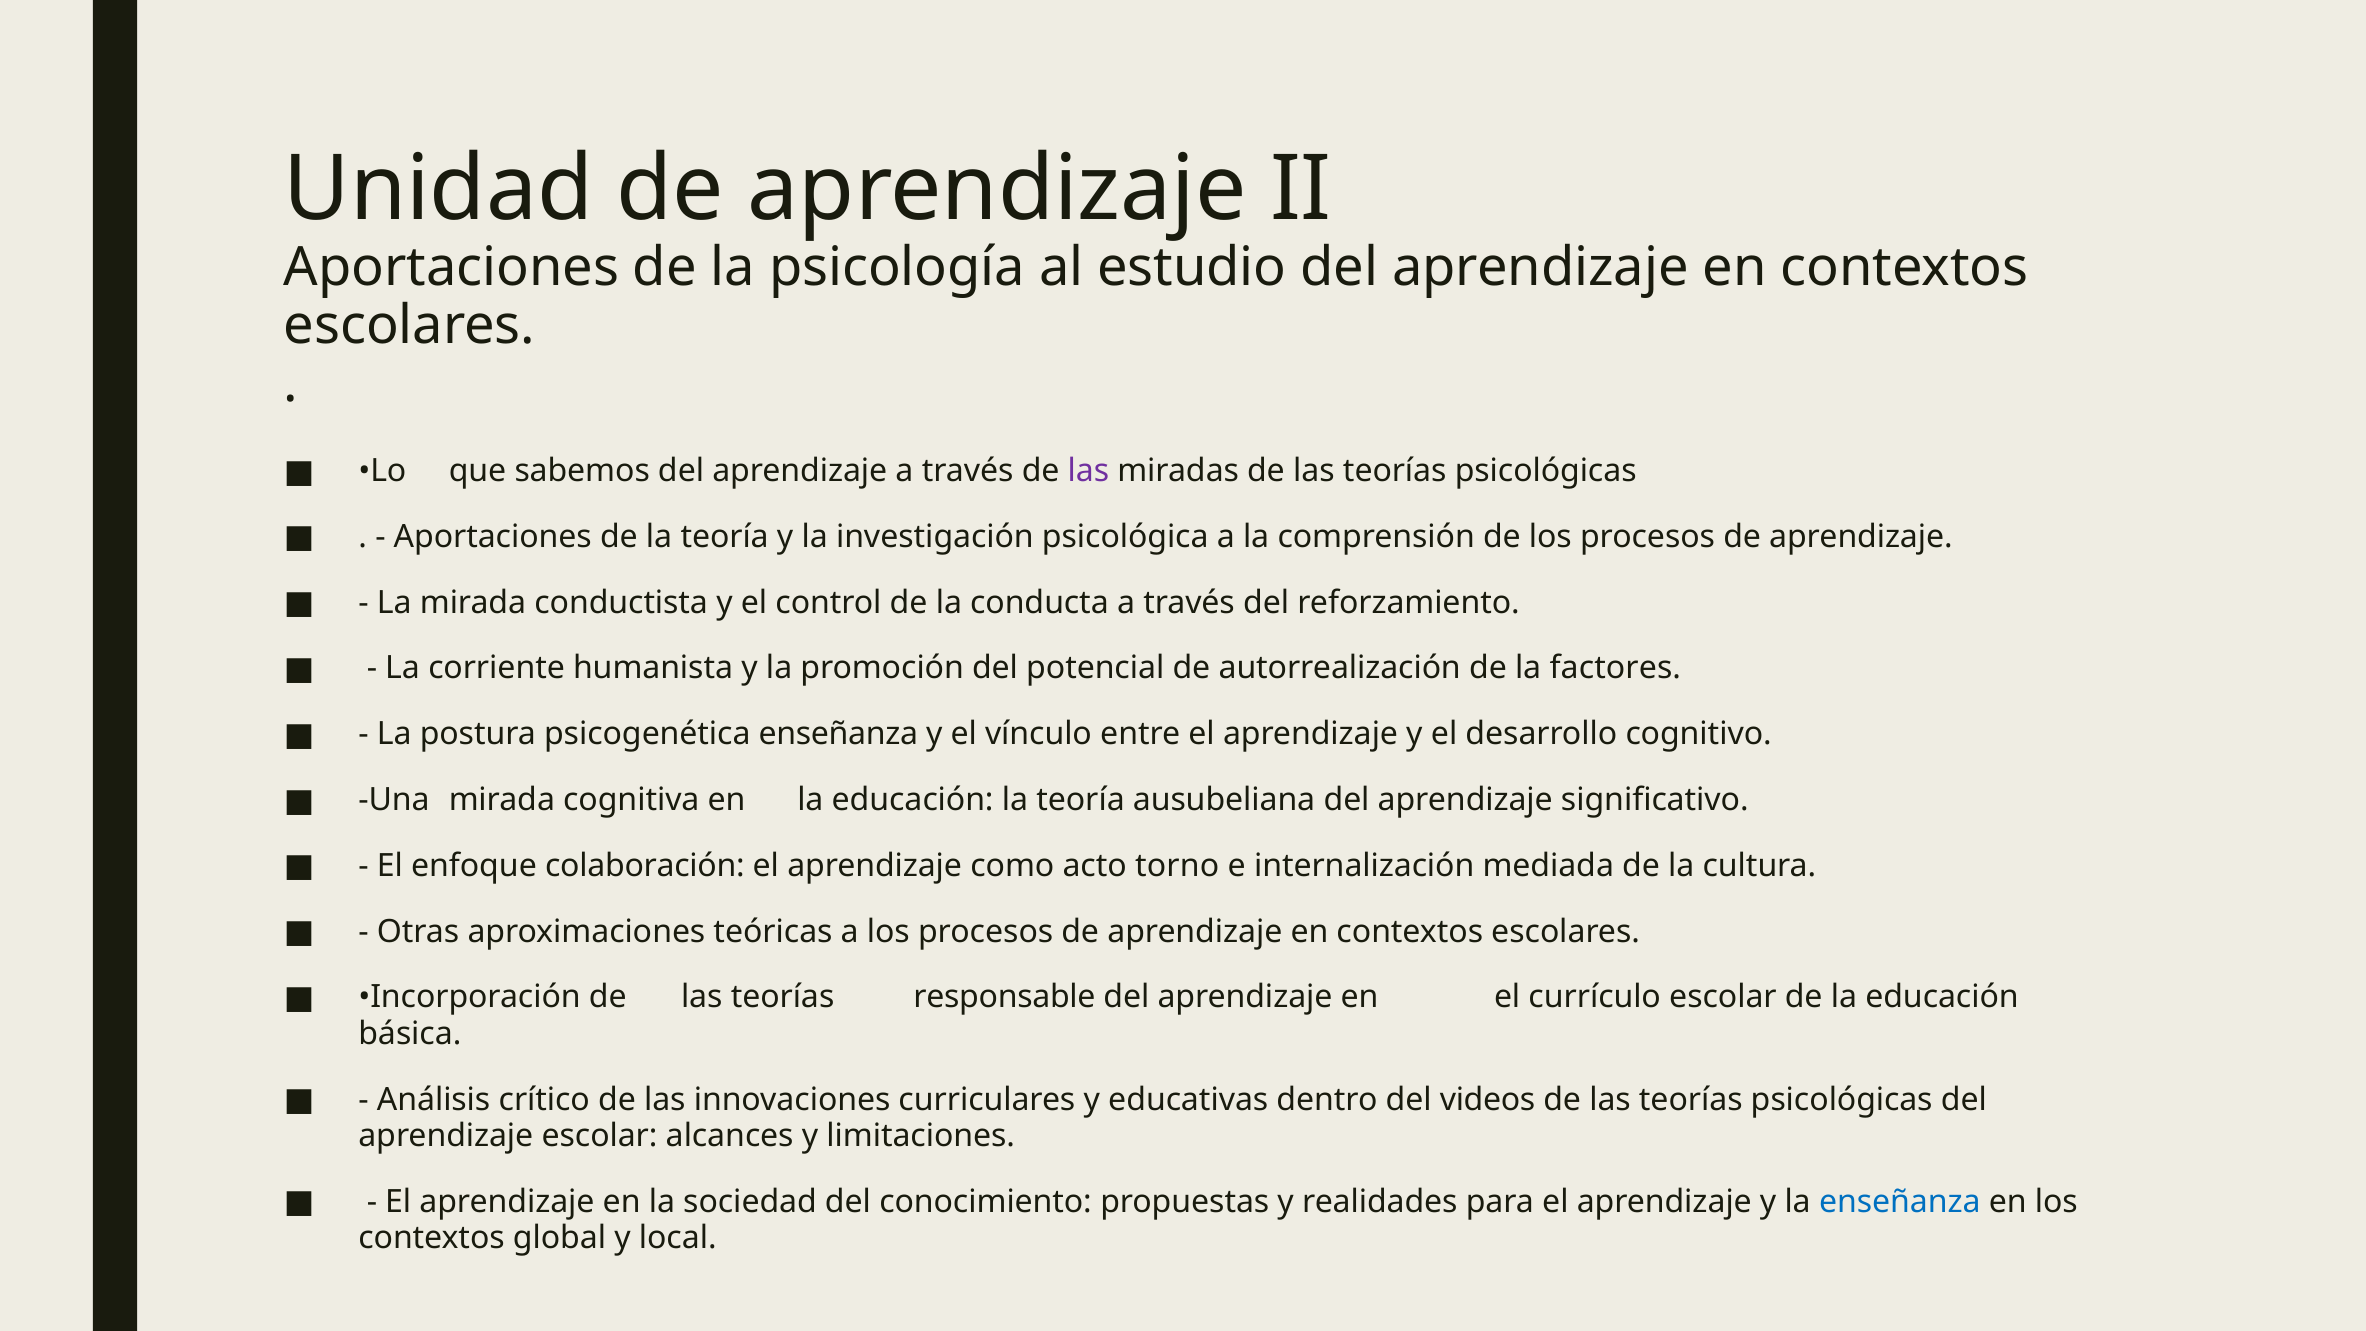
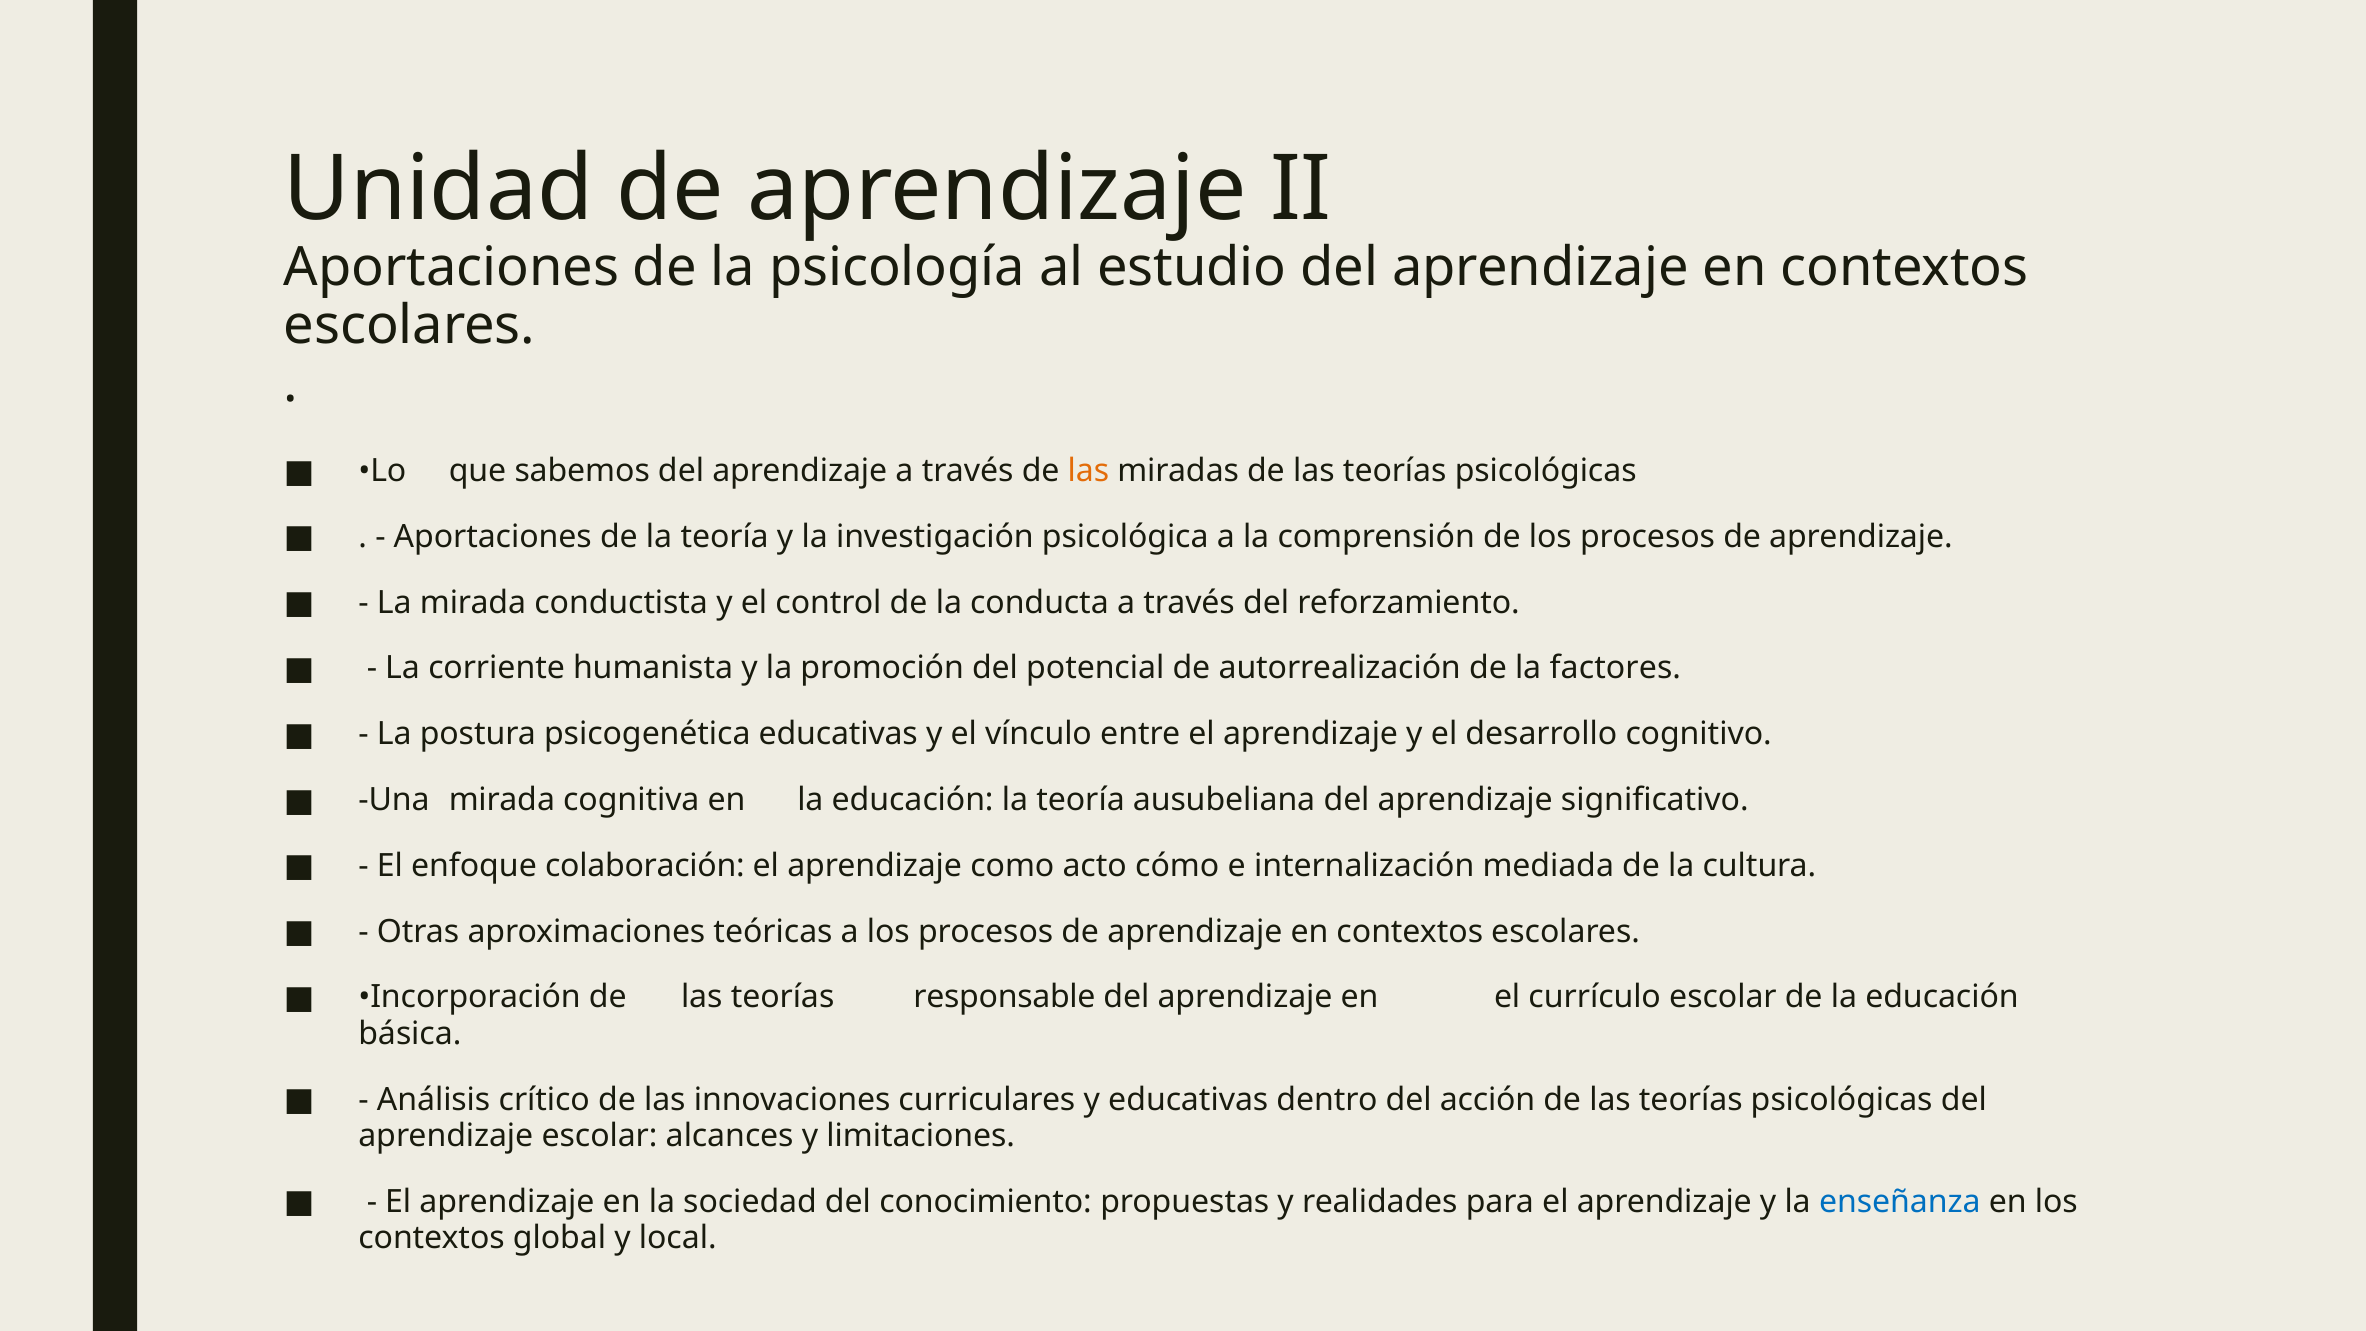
las at (1088, 471) colour: purple -> orange
psicogenética enseñanza: enseñanza -> educativas
torno: torno -> cómo
videos: videos -> acción
